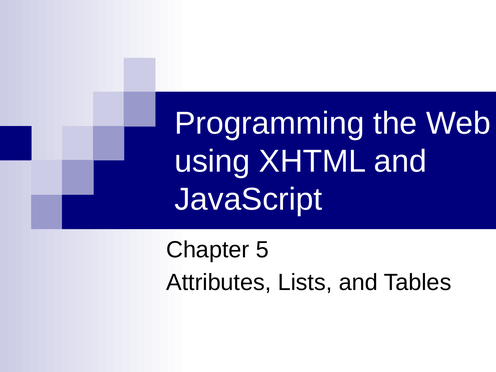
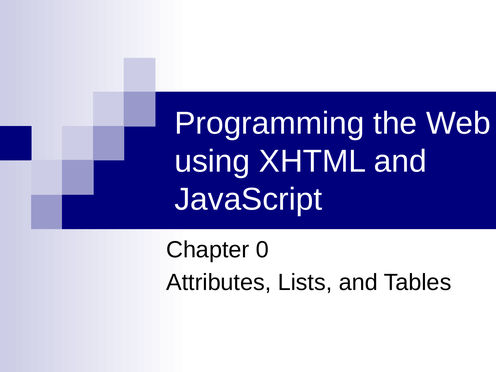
5: 5 -> 0
